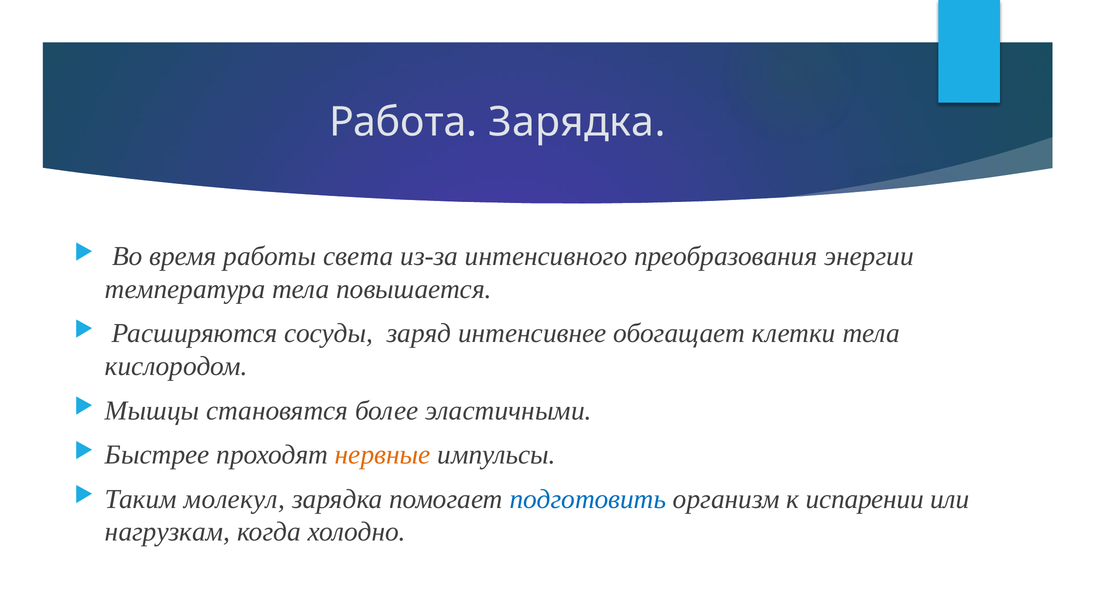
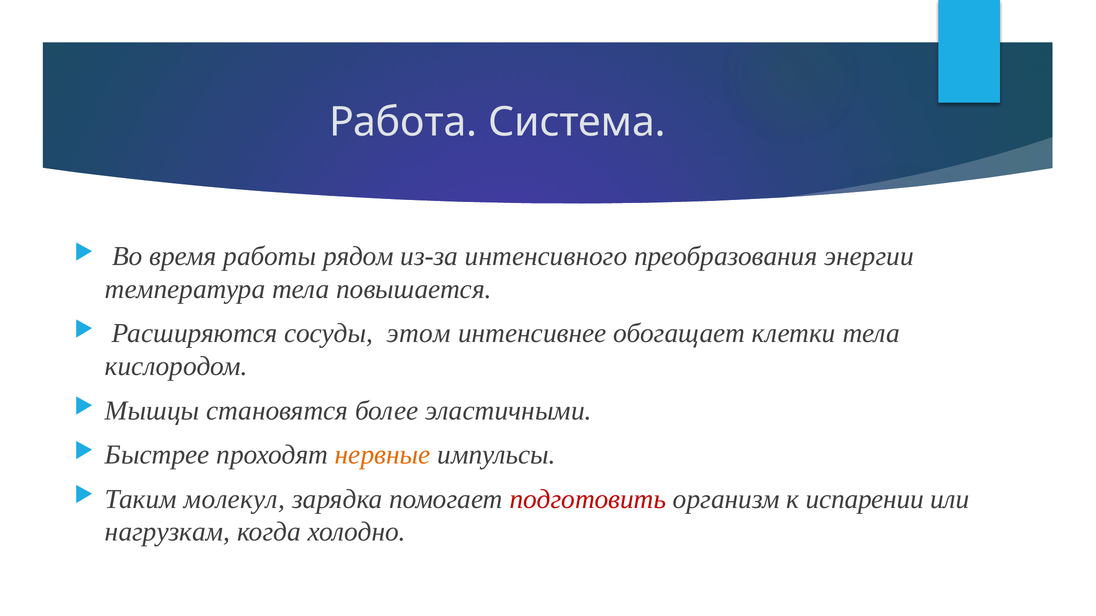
Работа Зарядка: Зарядка -> Система
света: света -> рядом
заряд: заряд -> этом
подготовить colour: blue -> red
